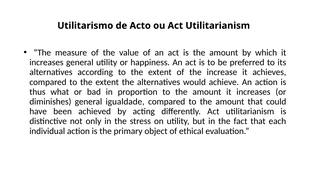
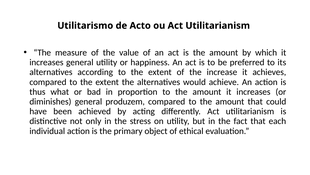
igualdade: igualdade -> produzem
